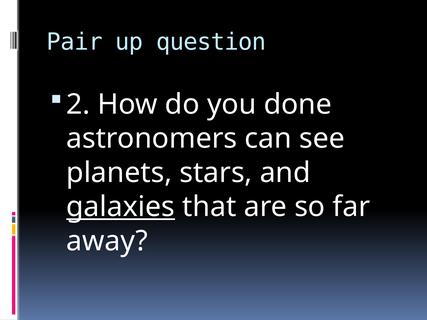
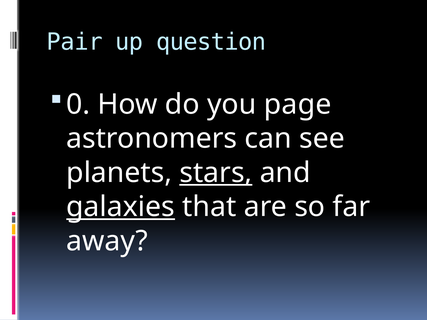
2: 2 -> 0
done: done -> page
stars underline: none -> present
